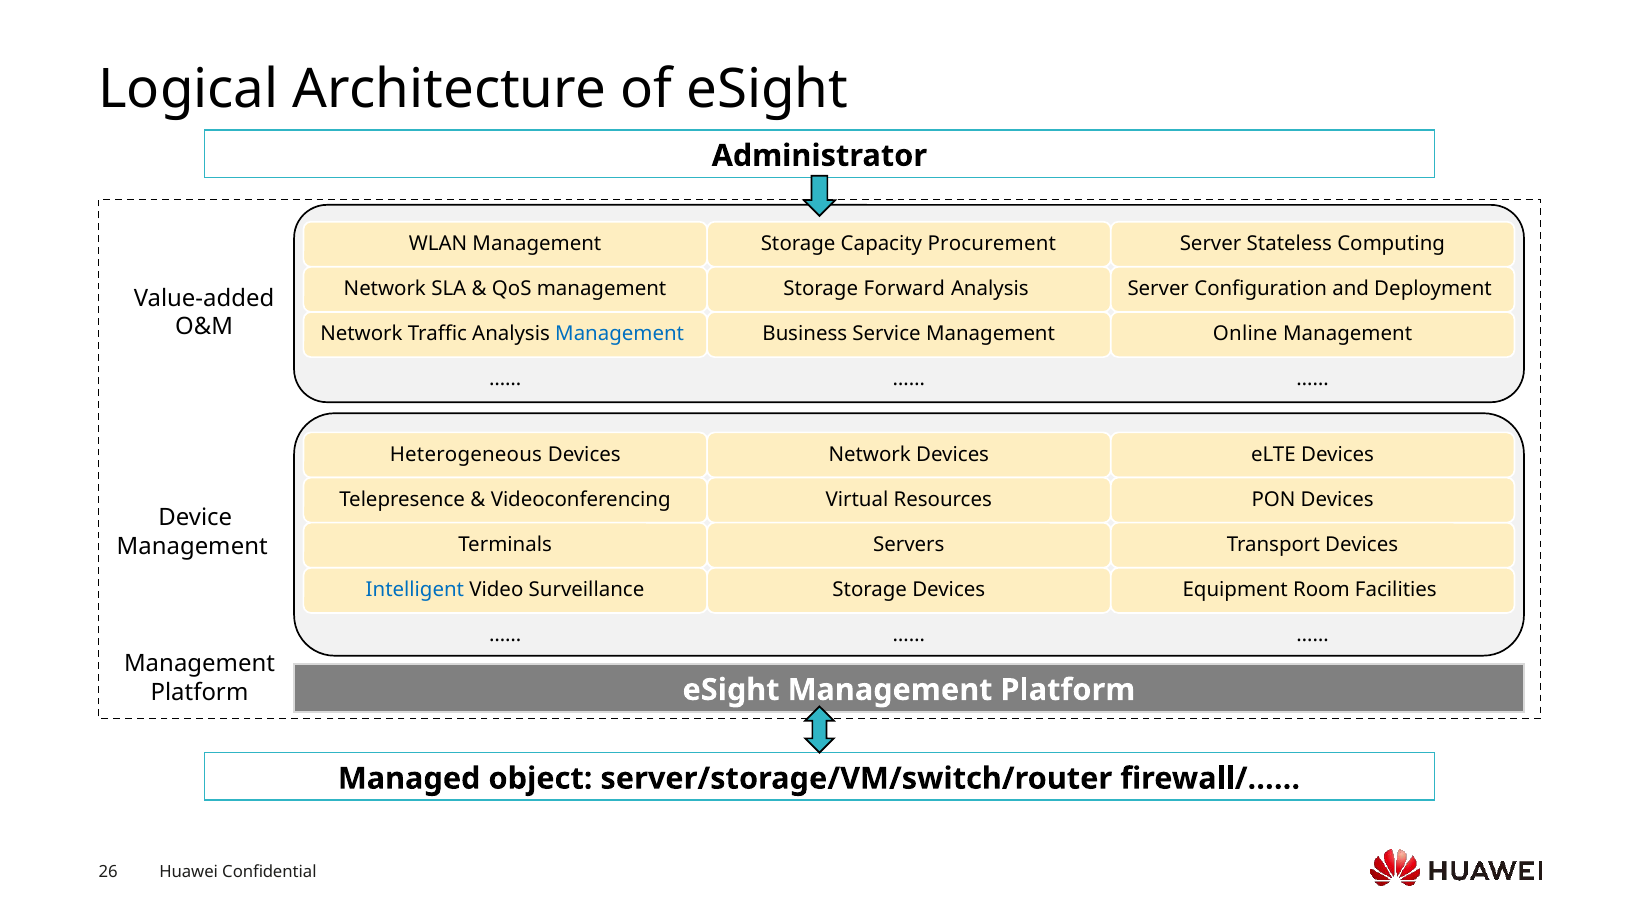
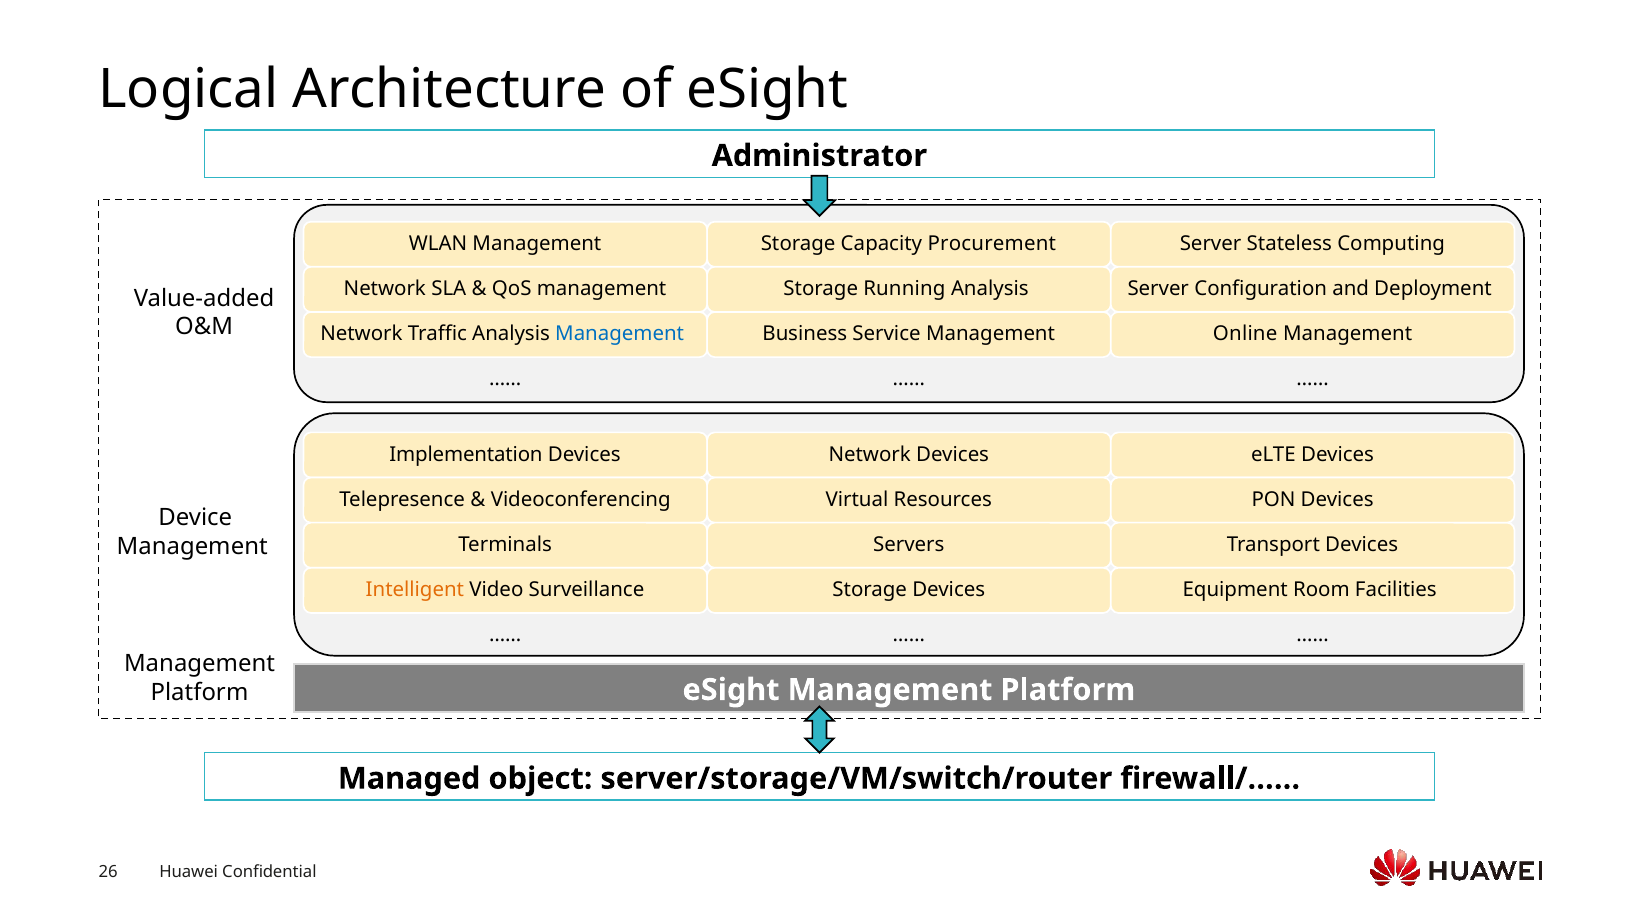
Forward: Forward -> Running
Heterogeneous: Heterogeneous -> Implementation
Intelligent colour: blue -> orange
